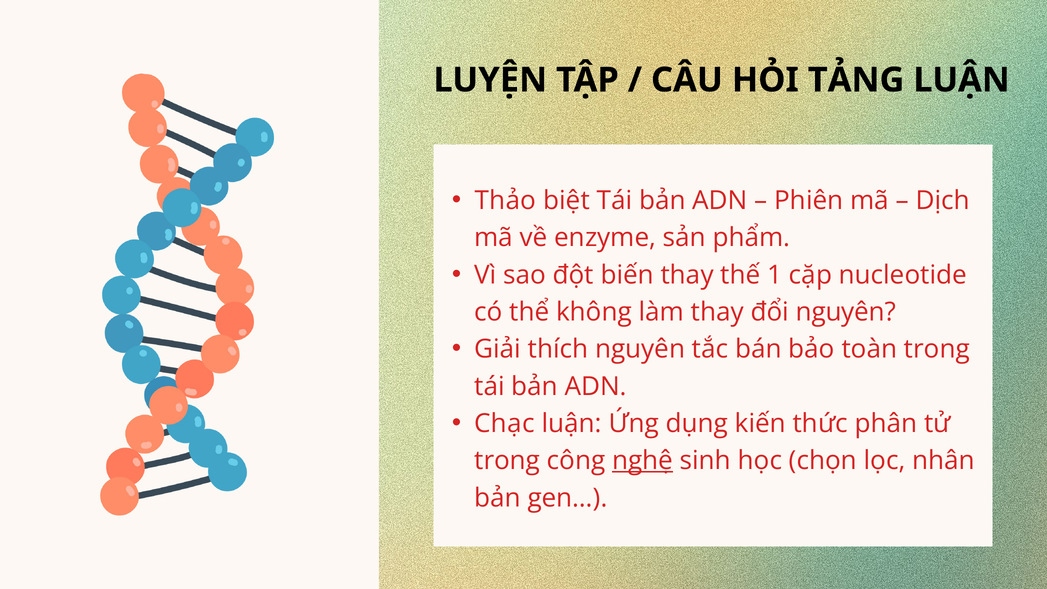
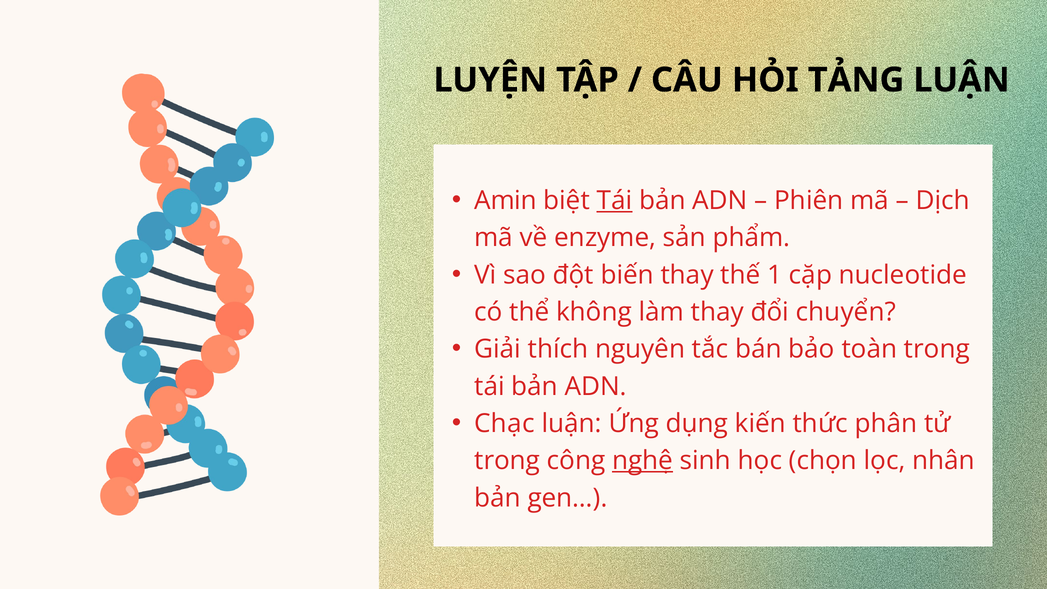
Thảo: Thảo -> Amin
Tái at (614, 201) underline: none -> present
đổi nguyên: nguyên -> chuyển
